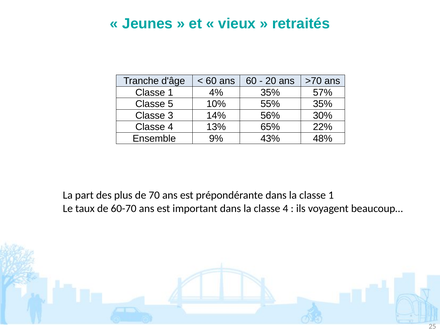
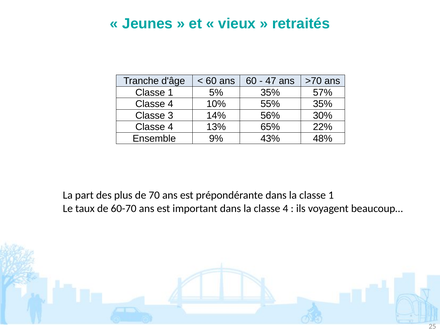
20: 20 -> 47
4%: 4% -> 5%
5 at (170, 104): 5 -> 4
